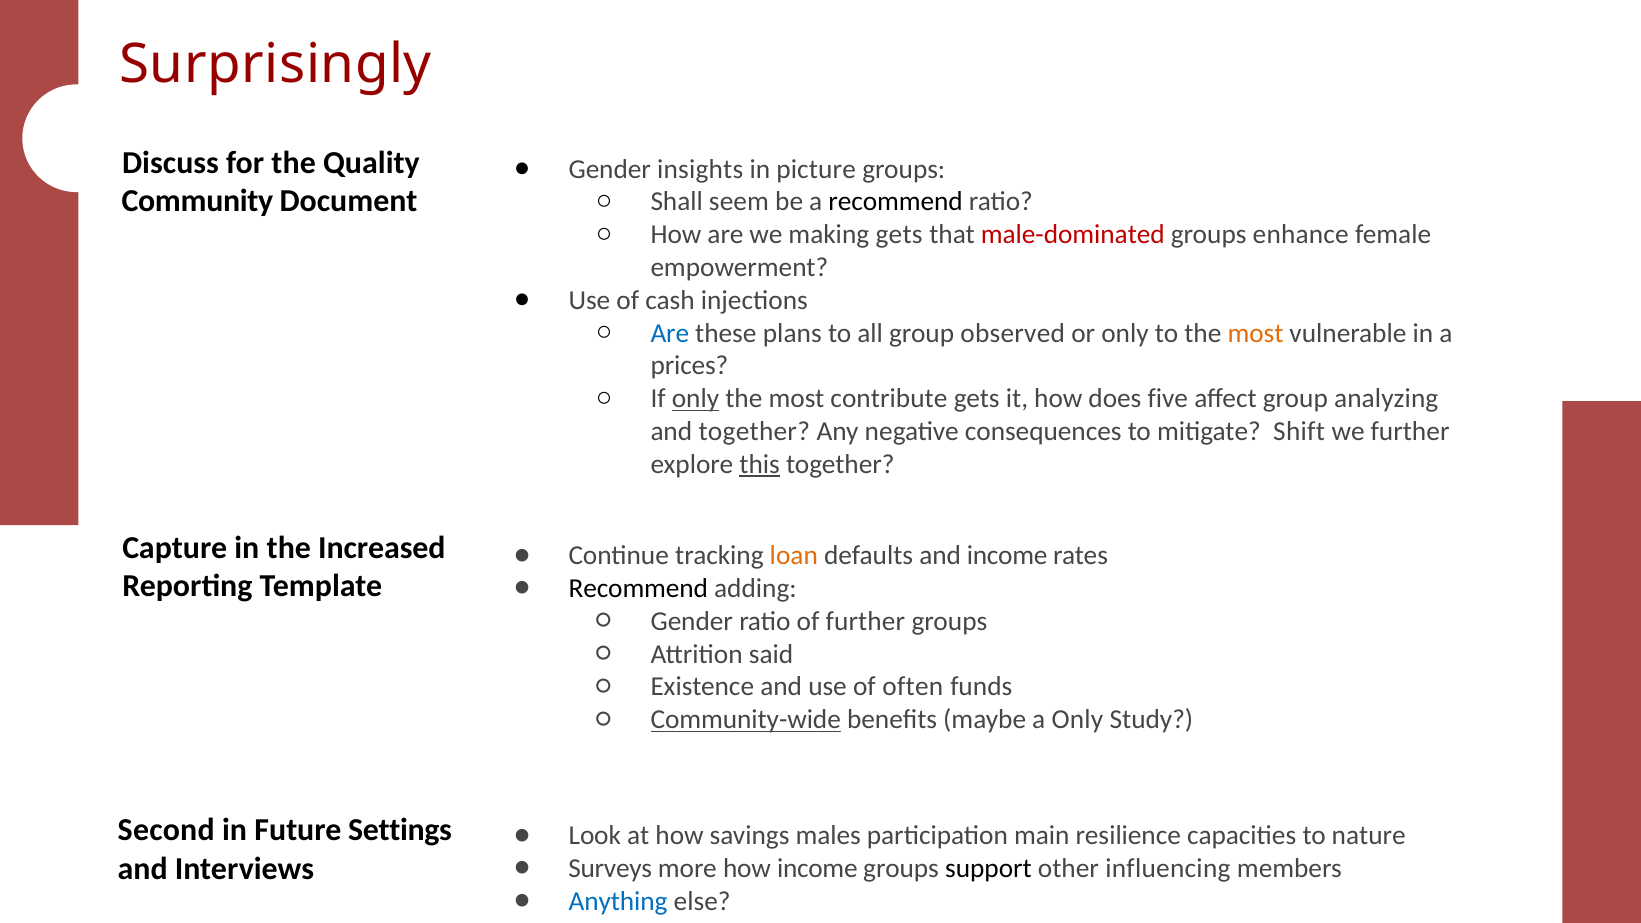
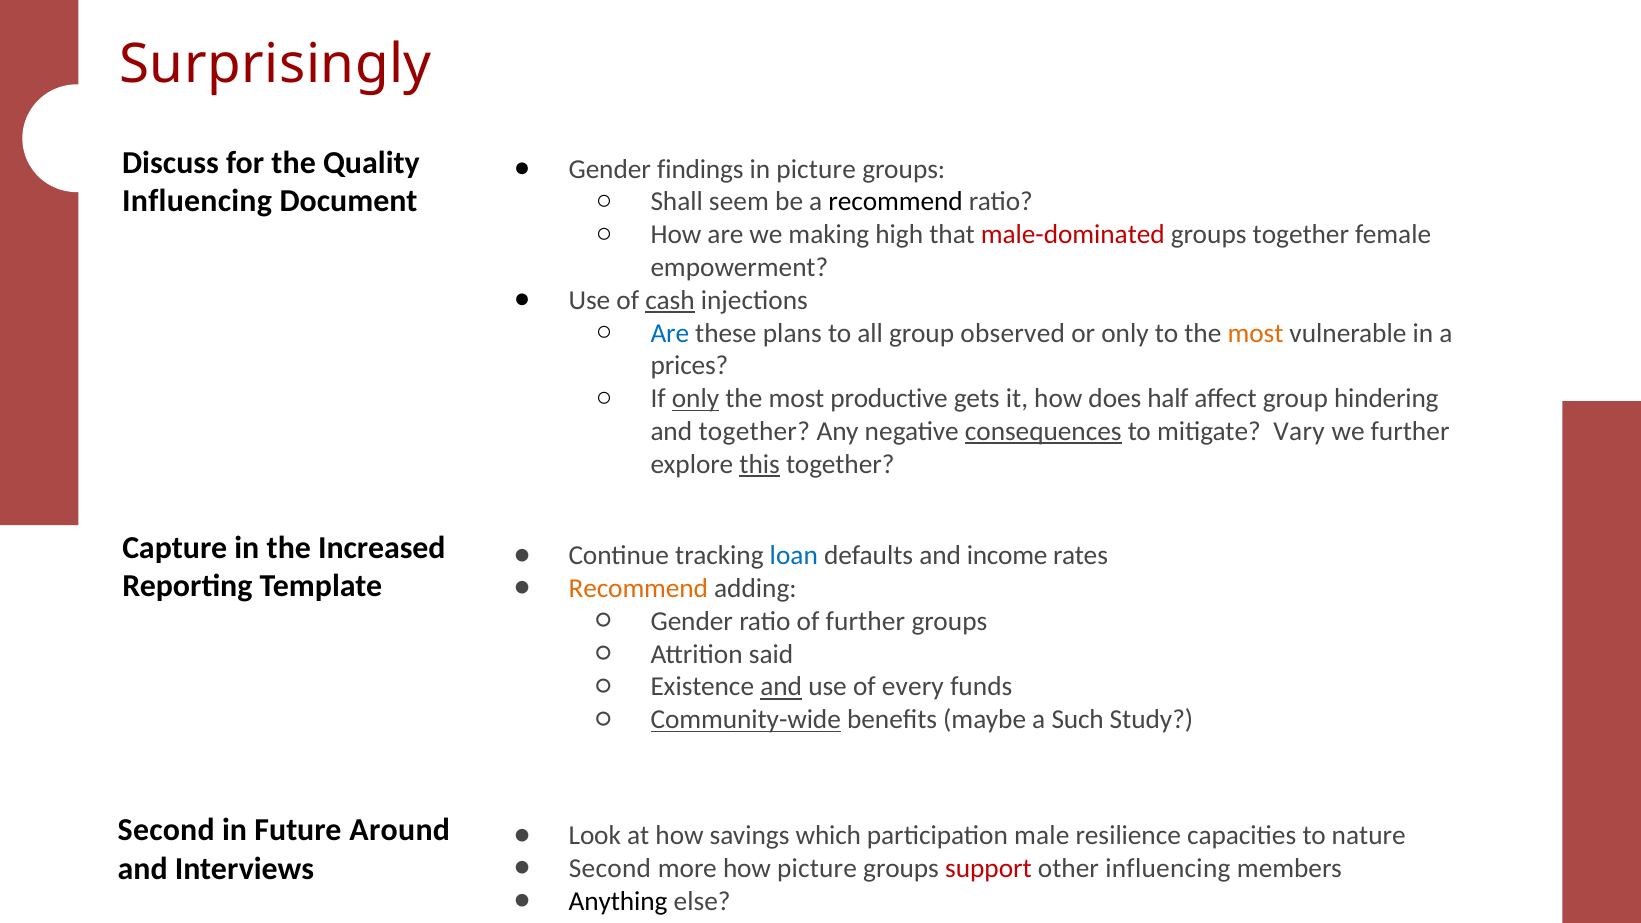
insights: insights -> findings
Community at (197, 201): Community -> Influencing
making gets: gets -> high
groups enhance: enhance -> together
cash underline: none -> present
contribute: contribute -> productive
five: five -> half
analyzing: analyzing -> hindering
consequences underline: none -> present
Shift: Shift -> Vary
loan colour: orange -> blue
Recommend at (638, 589) colour: black -> orange
and at (781, 687) underline: none -> present
often: often -> every
a Only: Only -> Such
Settings: Settings -> Around
males: males -> which
main: main -> male
Surveys at (610, 869): Surveys -> Second
how income: income -> picture
support colour: black -> red
Anything colour: blue -> black
